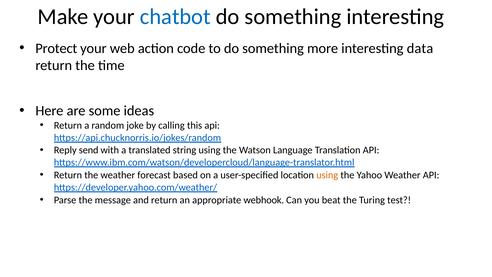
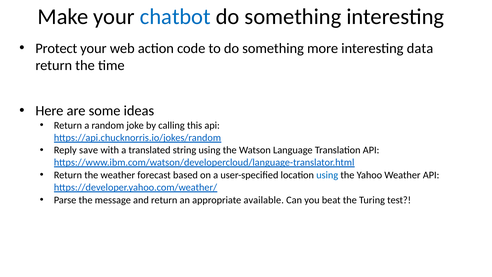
send: send -> save
using at (327, 175) colour: orange -> blue
webhook: webhook -> available
